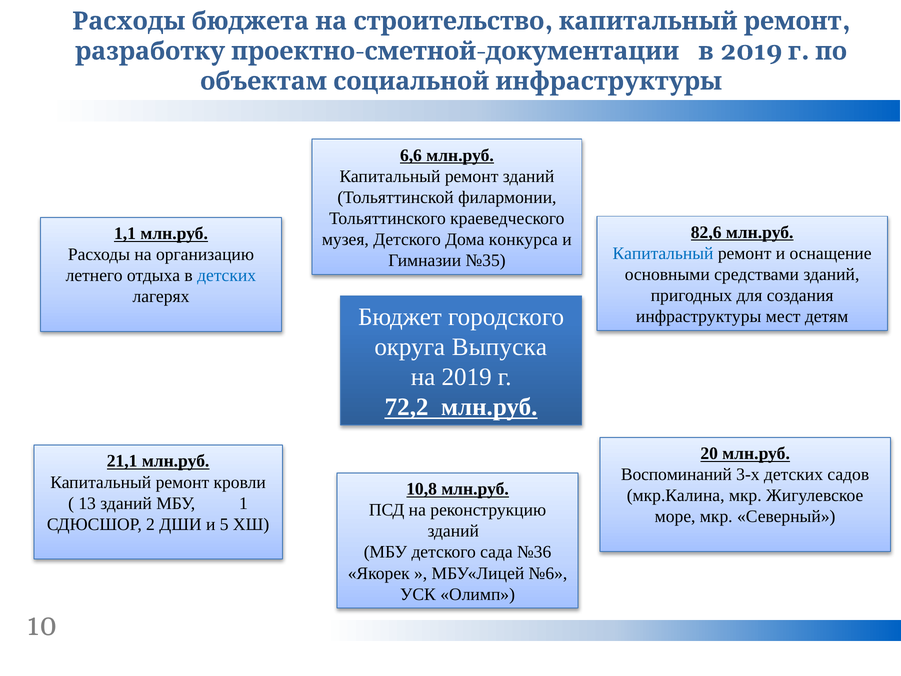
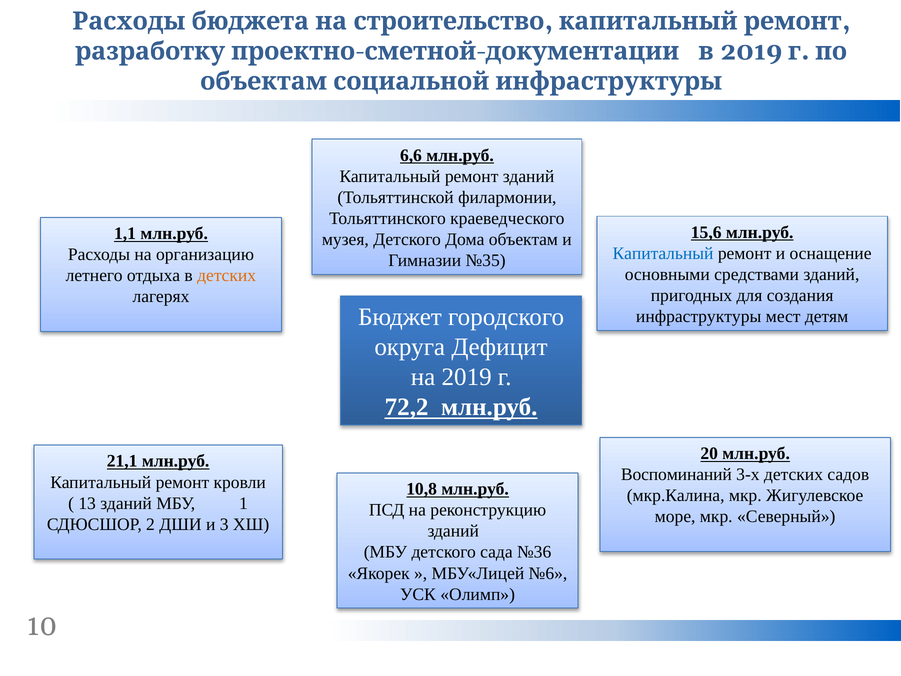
82,6: 82,6 -> 15,6
Дома конкурса: конкурса -> объектам
детских at (227, 276) colour: blue -> orange
Выпуска: Выпуска -> Дефицит
5: 5 -> 3
